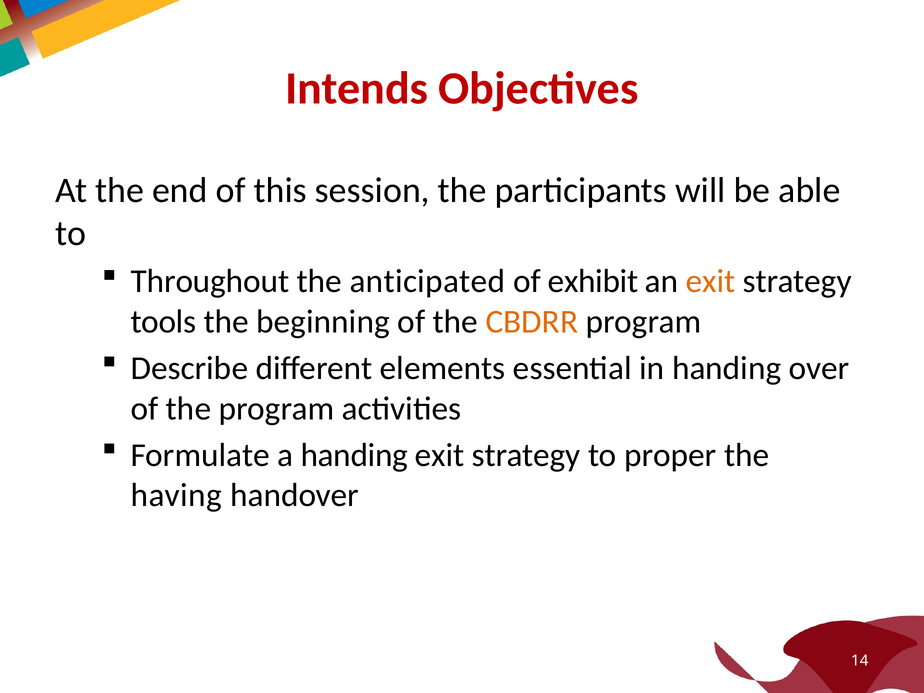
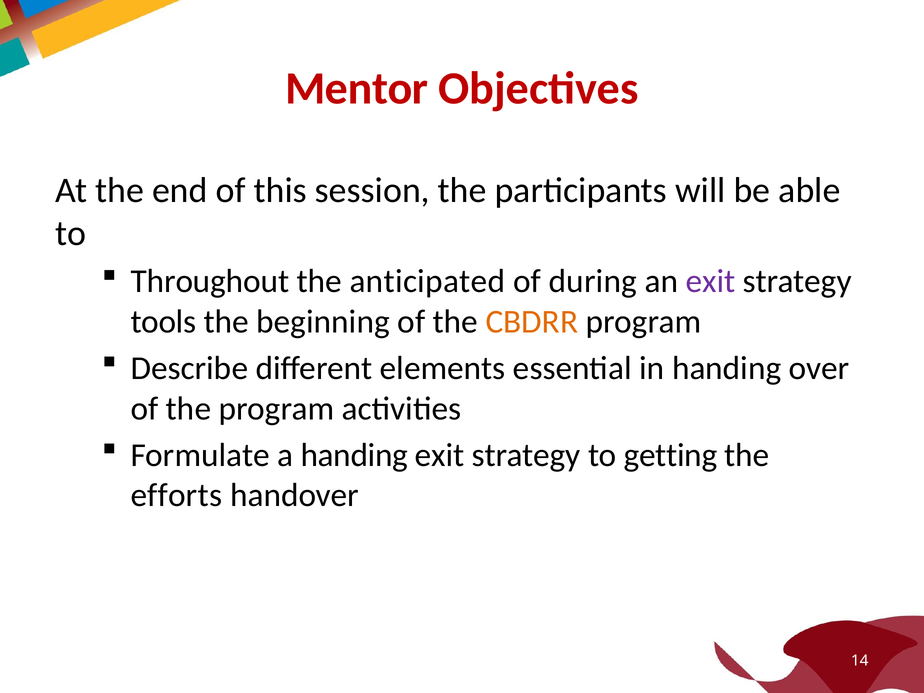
Intends: Intends -> Mentor
exhibit: exhibit -> during
exit at (711, 281) colour: orange -> purple
proper: proper -> getting
having: having -> efforts
